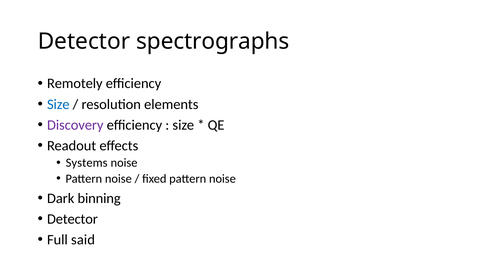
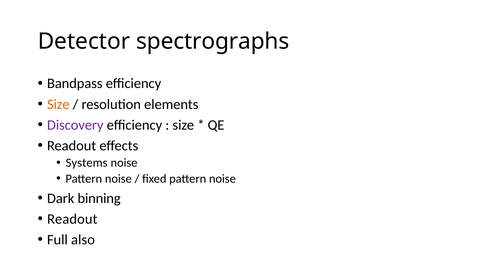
Remotely: Remotely -> Bandpass
Size at (58, 104) colour: blue -> orange
Detector at (72, 219): Detector -> Readout
said: said -> also
